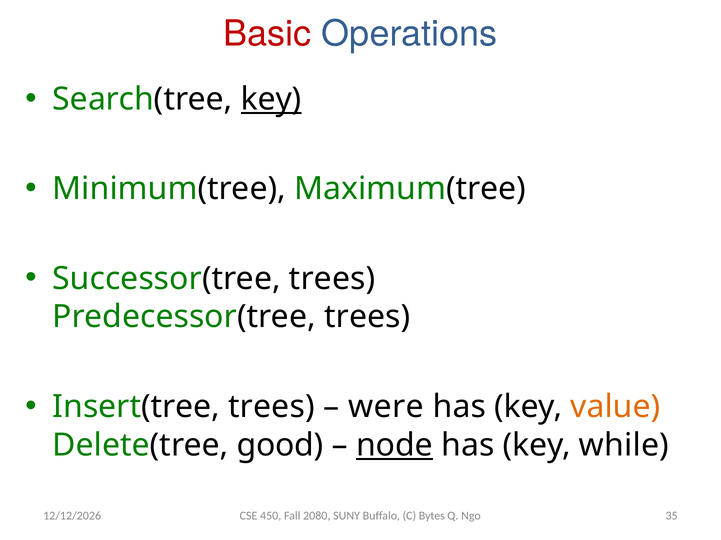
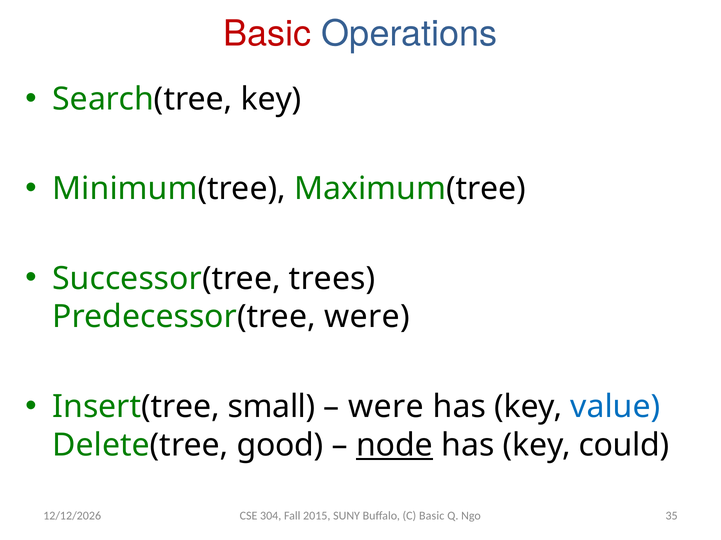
key at (271, 99) underline: present -> none
Predecessor(tree trees: trees -> were
Insert(tree trees: trees -> small
value colour: orange -> blue
while: while -> could
450: 450 -> 304
2080: 2080 -> 2015
C Bytes: Bytes -> Basic
